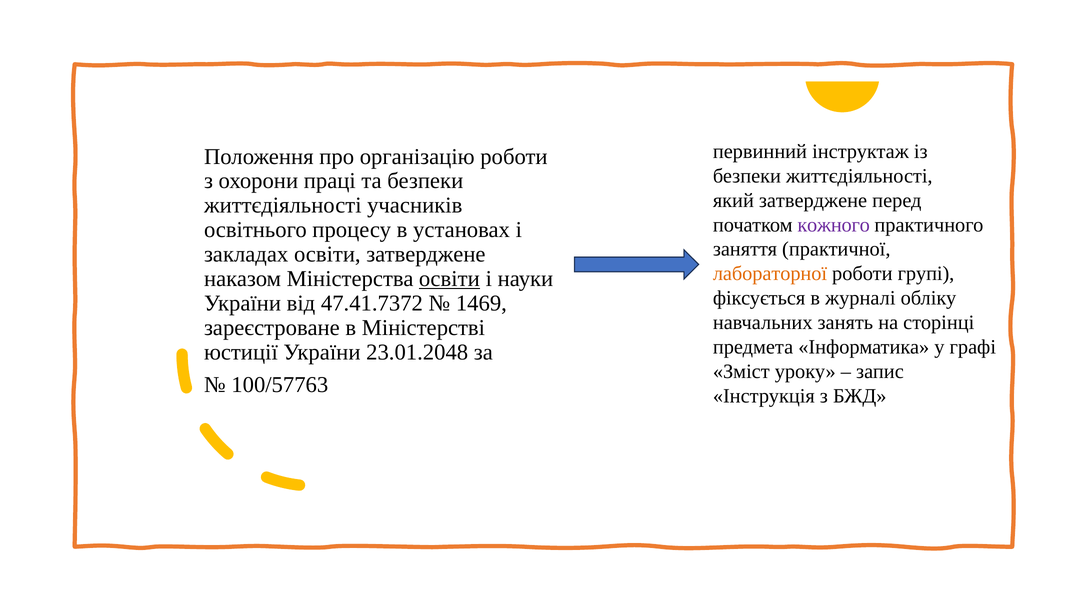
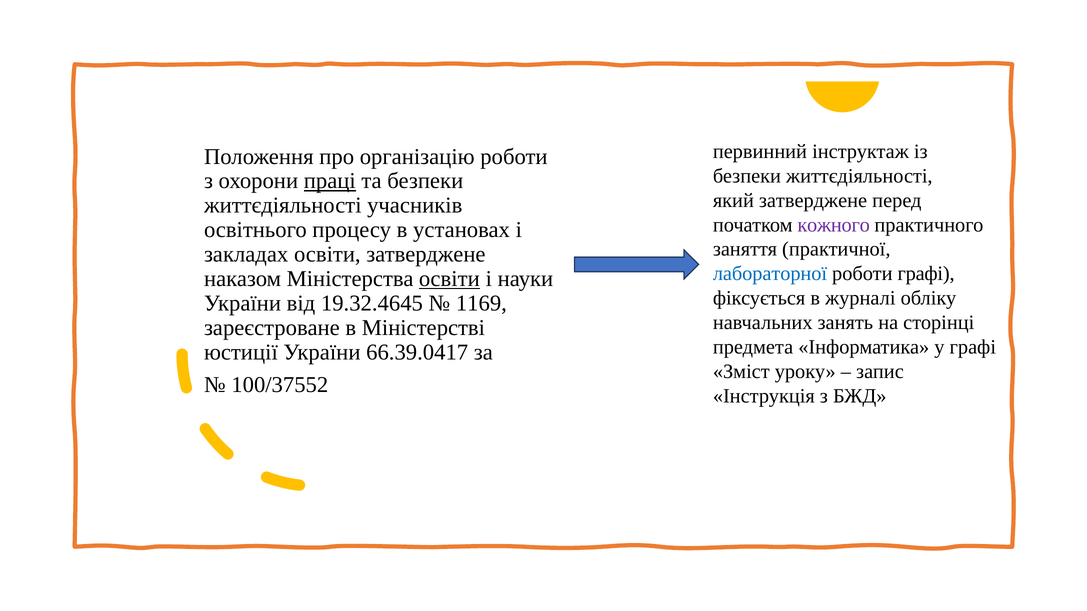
праці underline: none -> present
лабораторної colour: orange -> blue
роботи групі: групі -> графі
47.41.7372: 47.41.7372 -> 19.32.4645
1469: 1469 -> 1169
23.01.2048: 23.01.2048 -> 66.39.0417
100/57763: 100/57763 -> 100/37552
